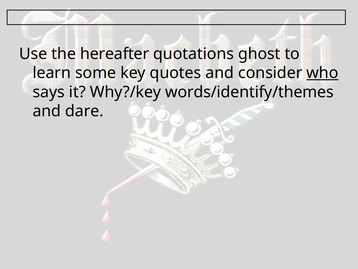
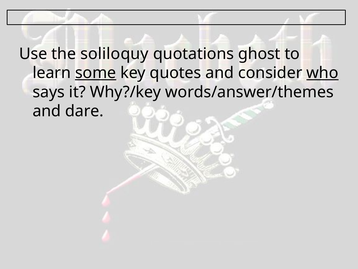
hereafter: hereafter -> soliloquy
some underline: none -> present
words/identify/themes: words/identify/themes -> words/answer/themes
